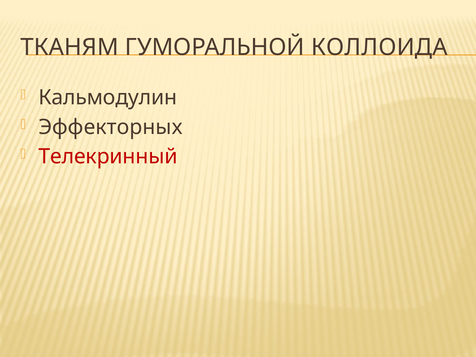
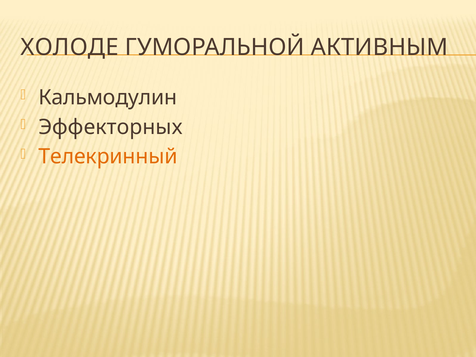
ТКАНЯМ: ТКАНЯМ -> ХОЛОДЕ
КОЛЛОИДА: КОЛЛОИДА -> АКТИВНЫМ
Телекринный colour: red -> orange
